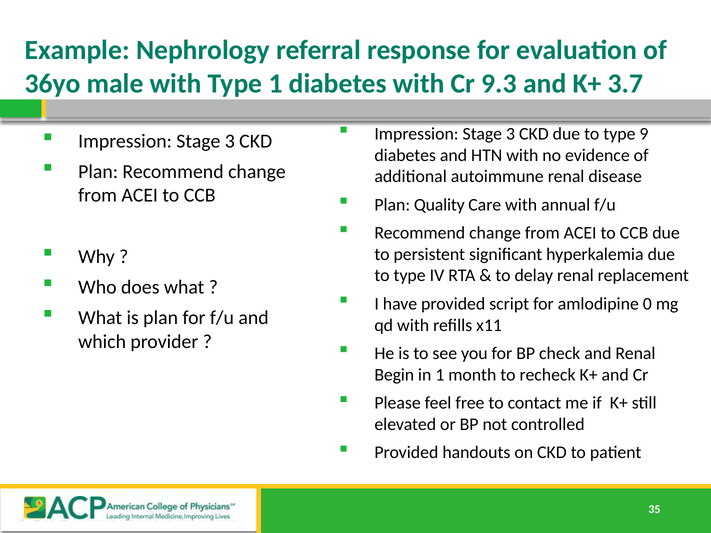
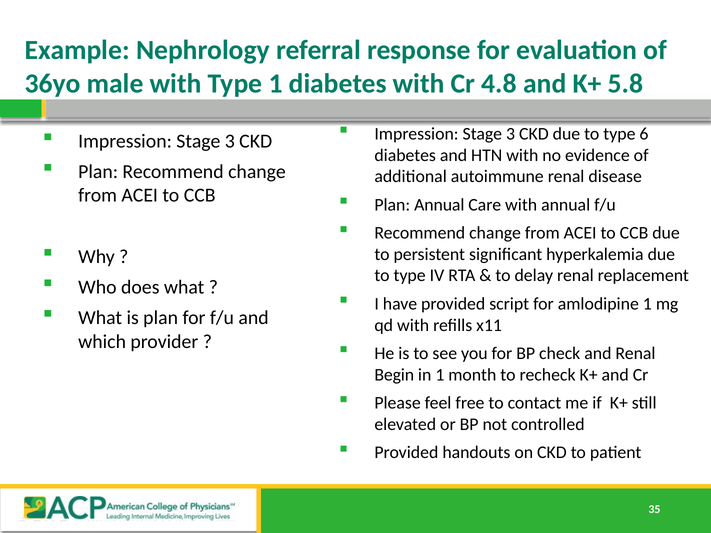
9.3: 9.3 -> 4.8
3.7: 3.7 -> 5.8
9: 9 -> 6
Plan Quality: Quality -> Annual
amlodipine 0: 0 -> 1
